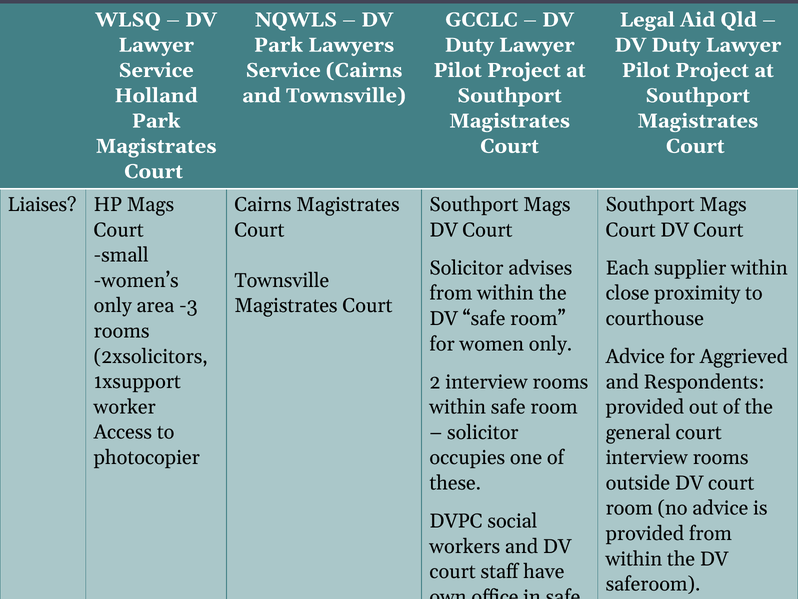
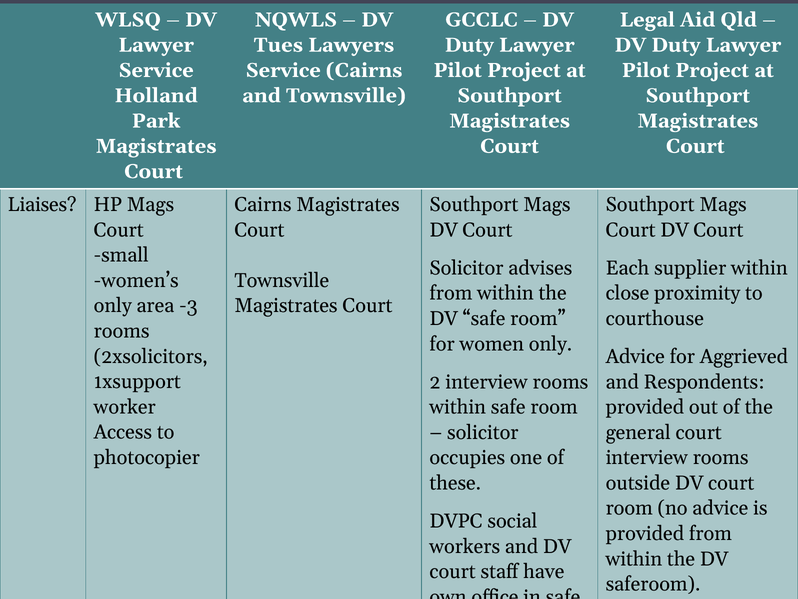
Park at (278, 45): Park -> Tues
